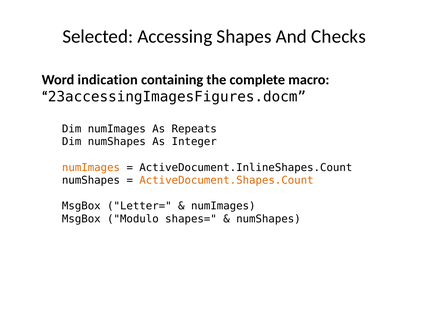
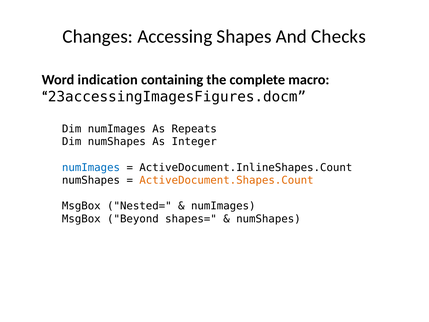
Selected: Selected -> Changes
numImages at (91, 167) colour: orange -> blue
Letter=: Letter= -> Nested=
Modulo: Modulo -> Beyond
